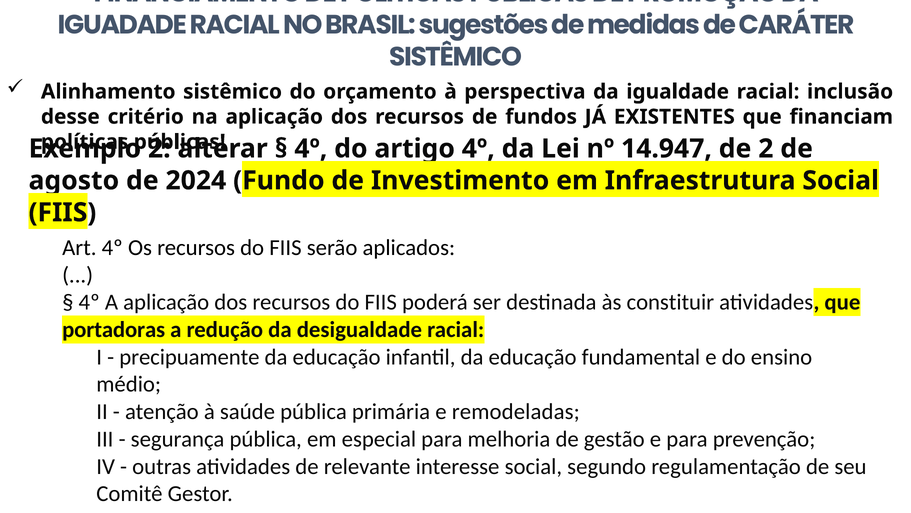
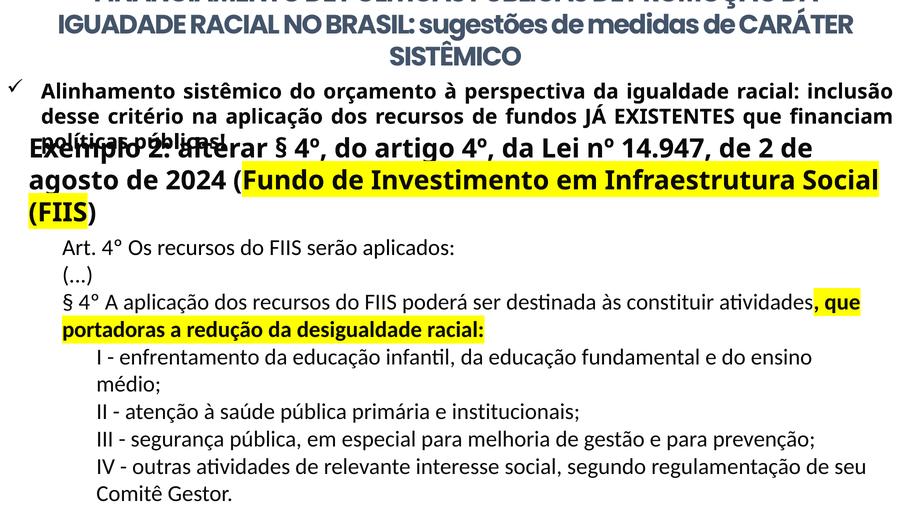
precipuamente: precipuamente -> enfrentamento
remodeladas: remodeladas -> institucionais
